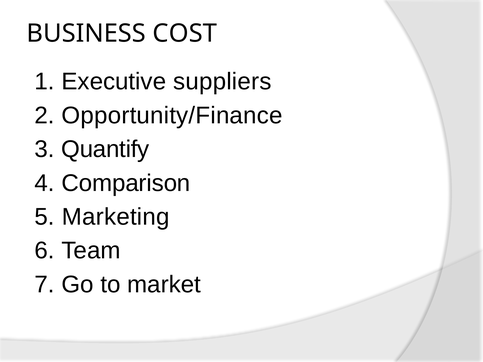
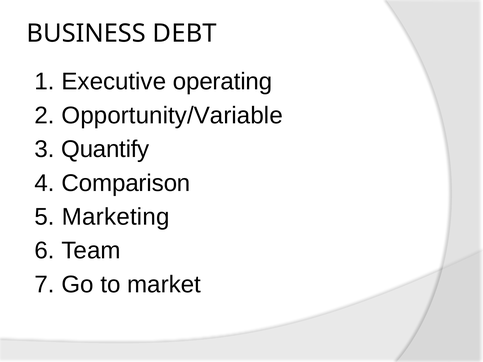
COST: COST -> DEBT
suppliers: suppliers -> operating
Opportunity/Finance: Opportunity/Finance -> Opportunity/Variable
